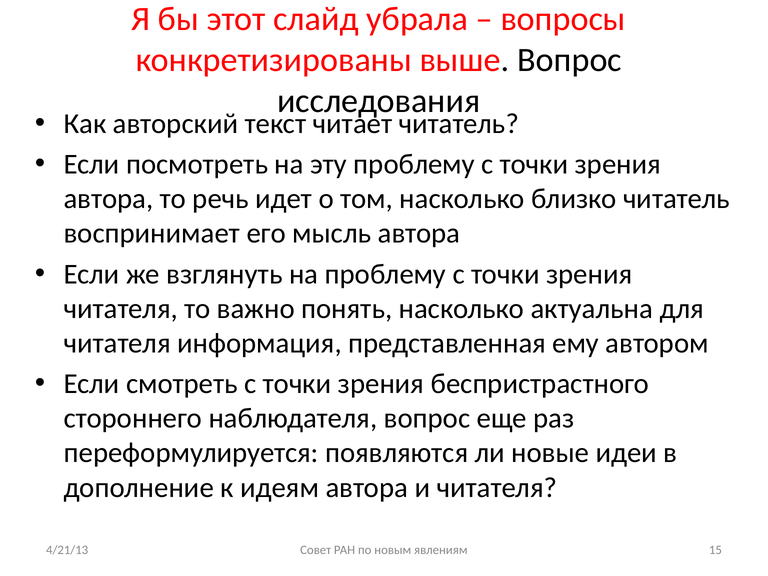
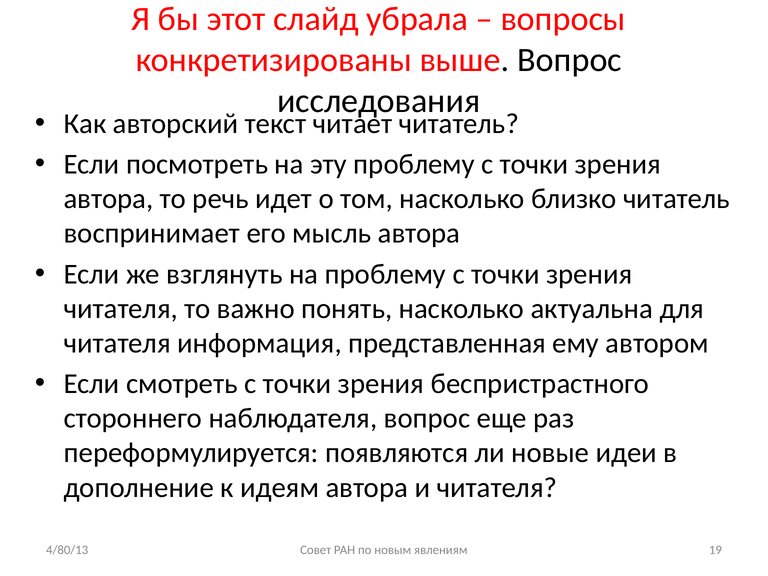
4/21/13: 4/21/13 -> 4/80/13
15: 15 -> 19
